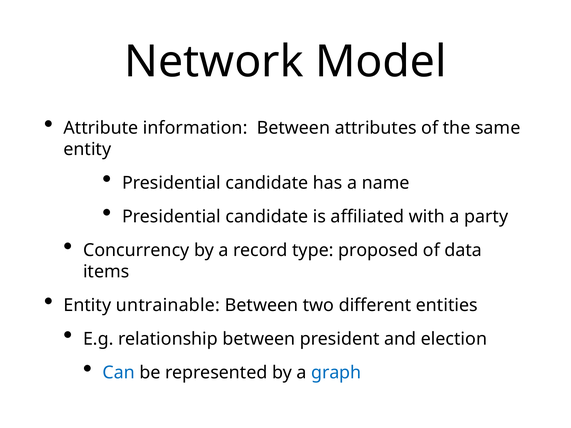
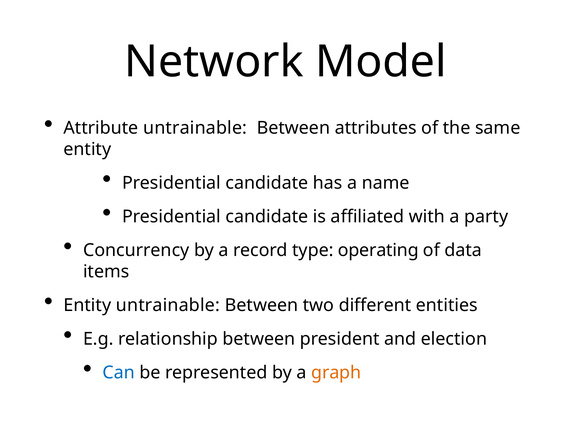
Attribute information: information -> untrainable
proposed: proposed -> operating
graph colour: blue -> orange
